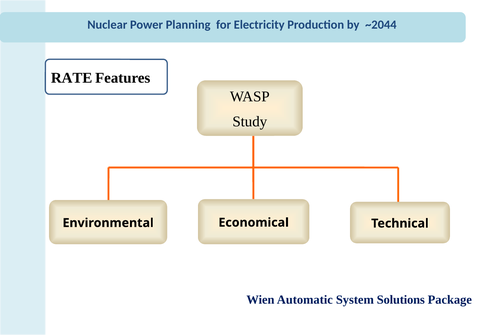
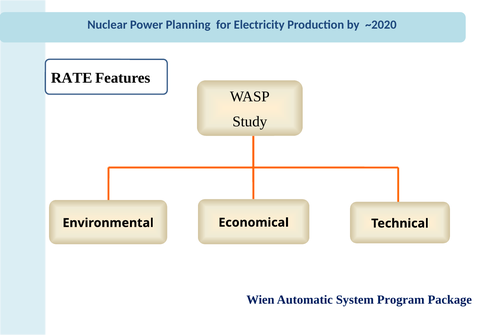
~2044: ~2044 -> ~2020
Solutions: Solutions -> Program
